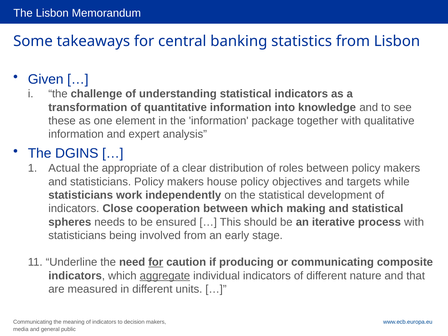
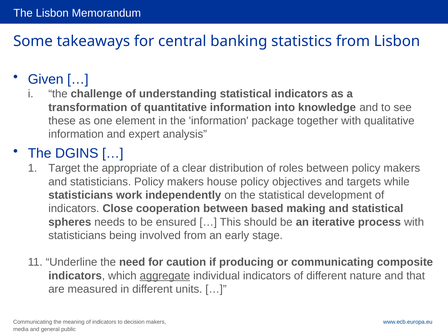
Actual: Actual -> Target
between which: which -> based
for at (156, 262) underline: present -> none
